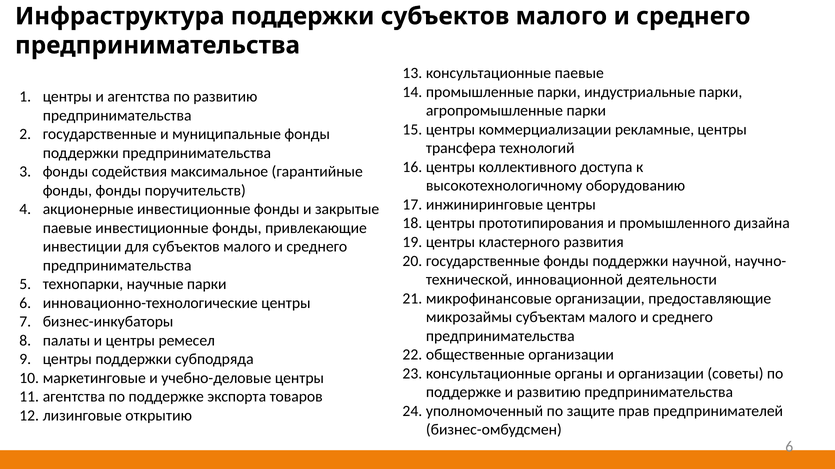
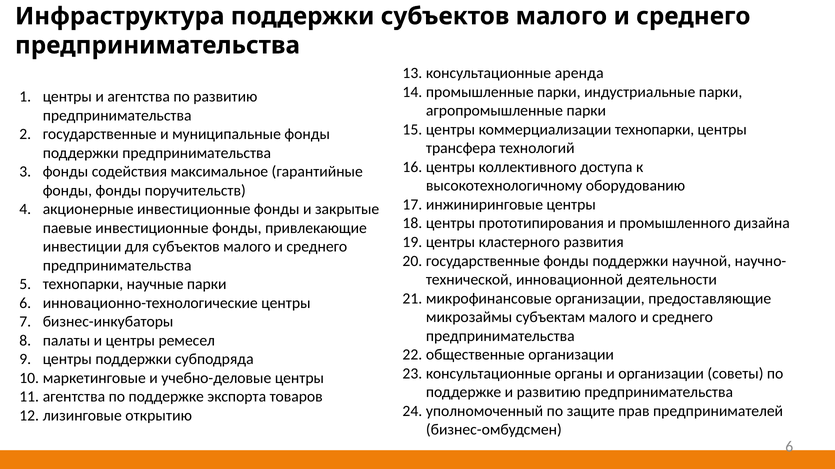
паевые at (579, 73): паевые -> аренда
коммерциализации рекламные: рекламные -> технопарки
